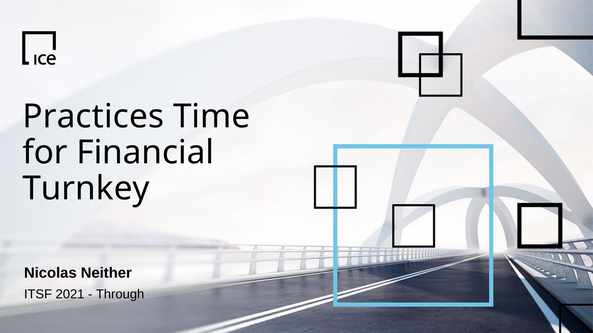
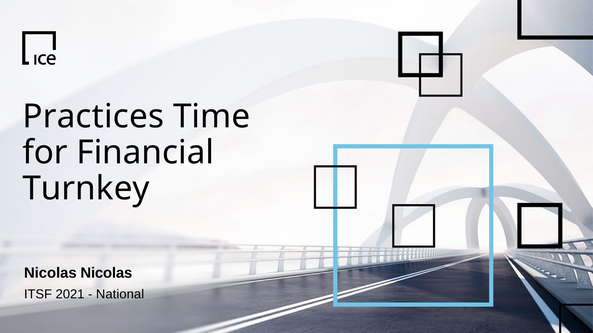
Nicolas Neither: Neither -> Nicolas
Through: Through -> National
